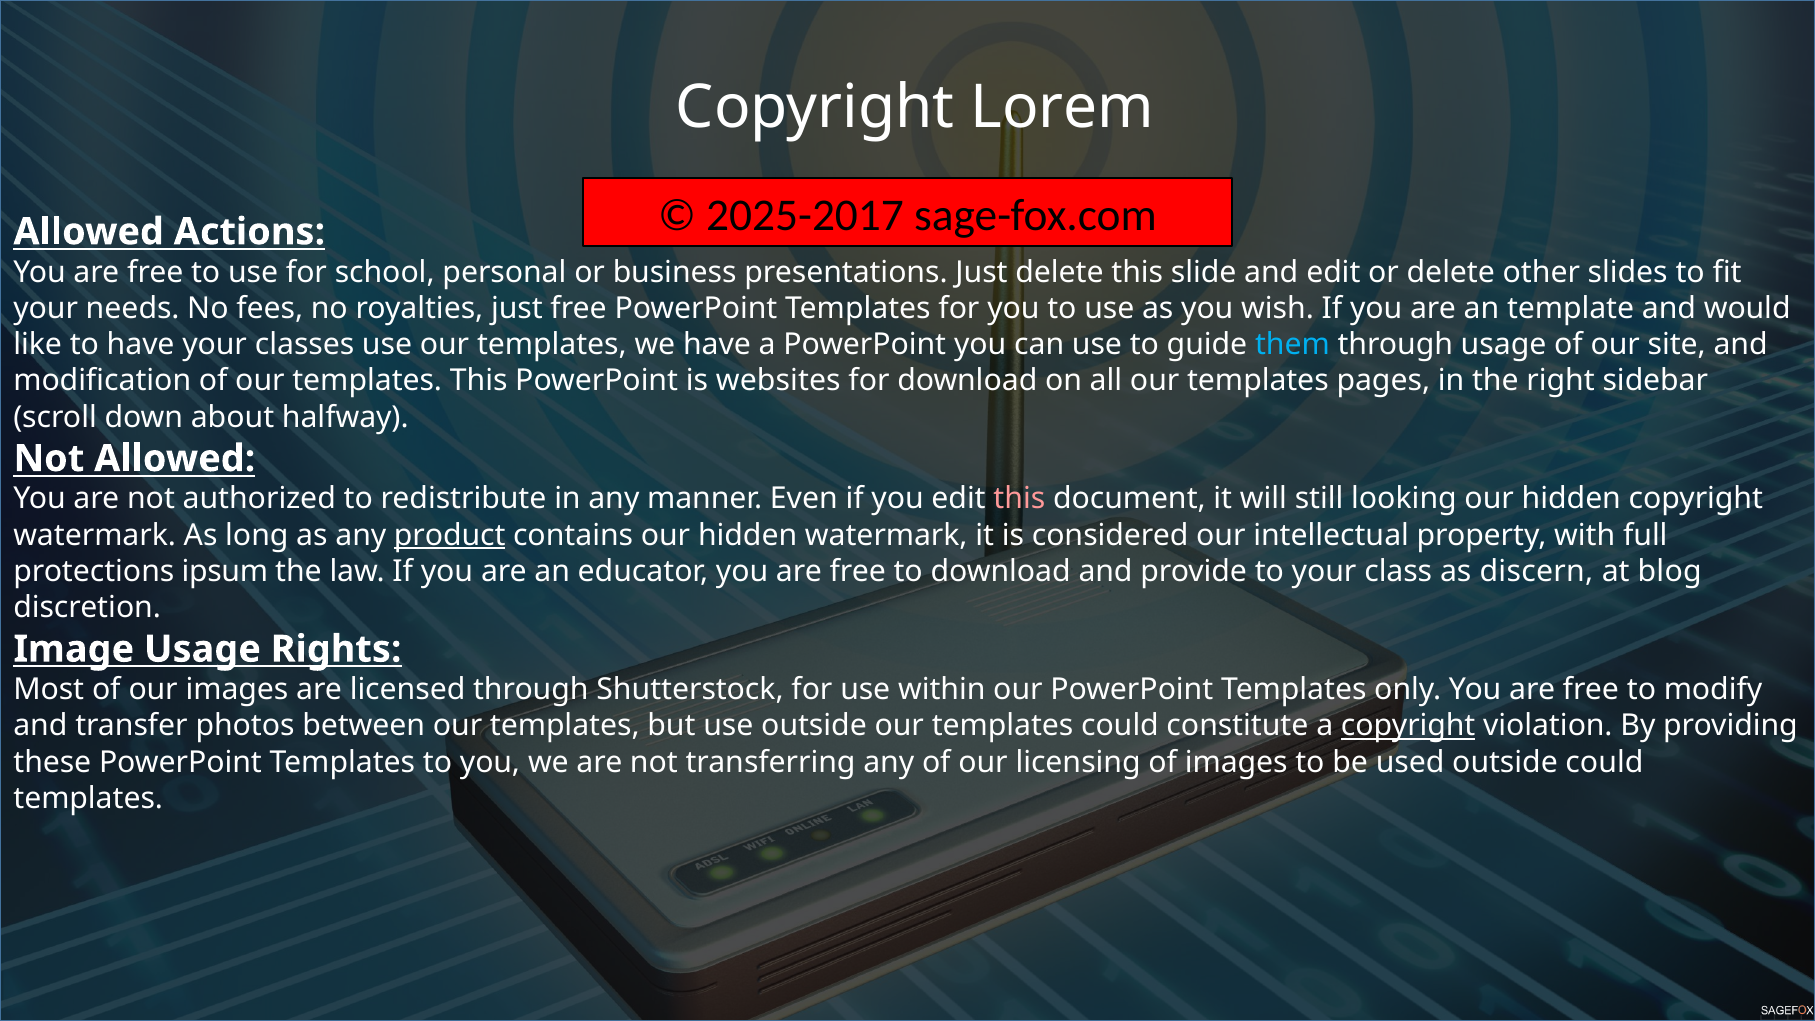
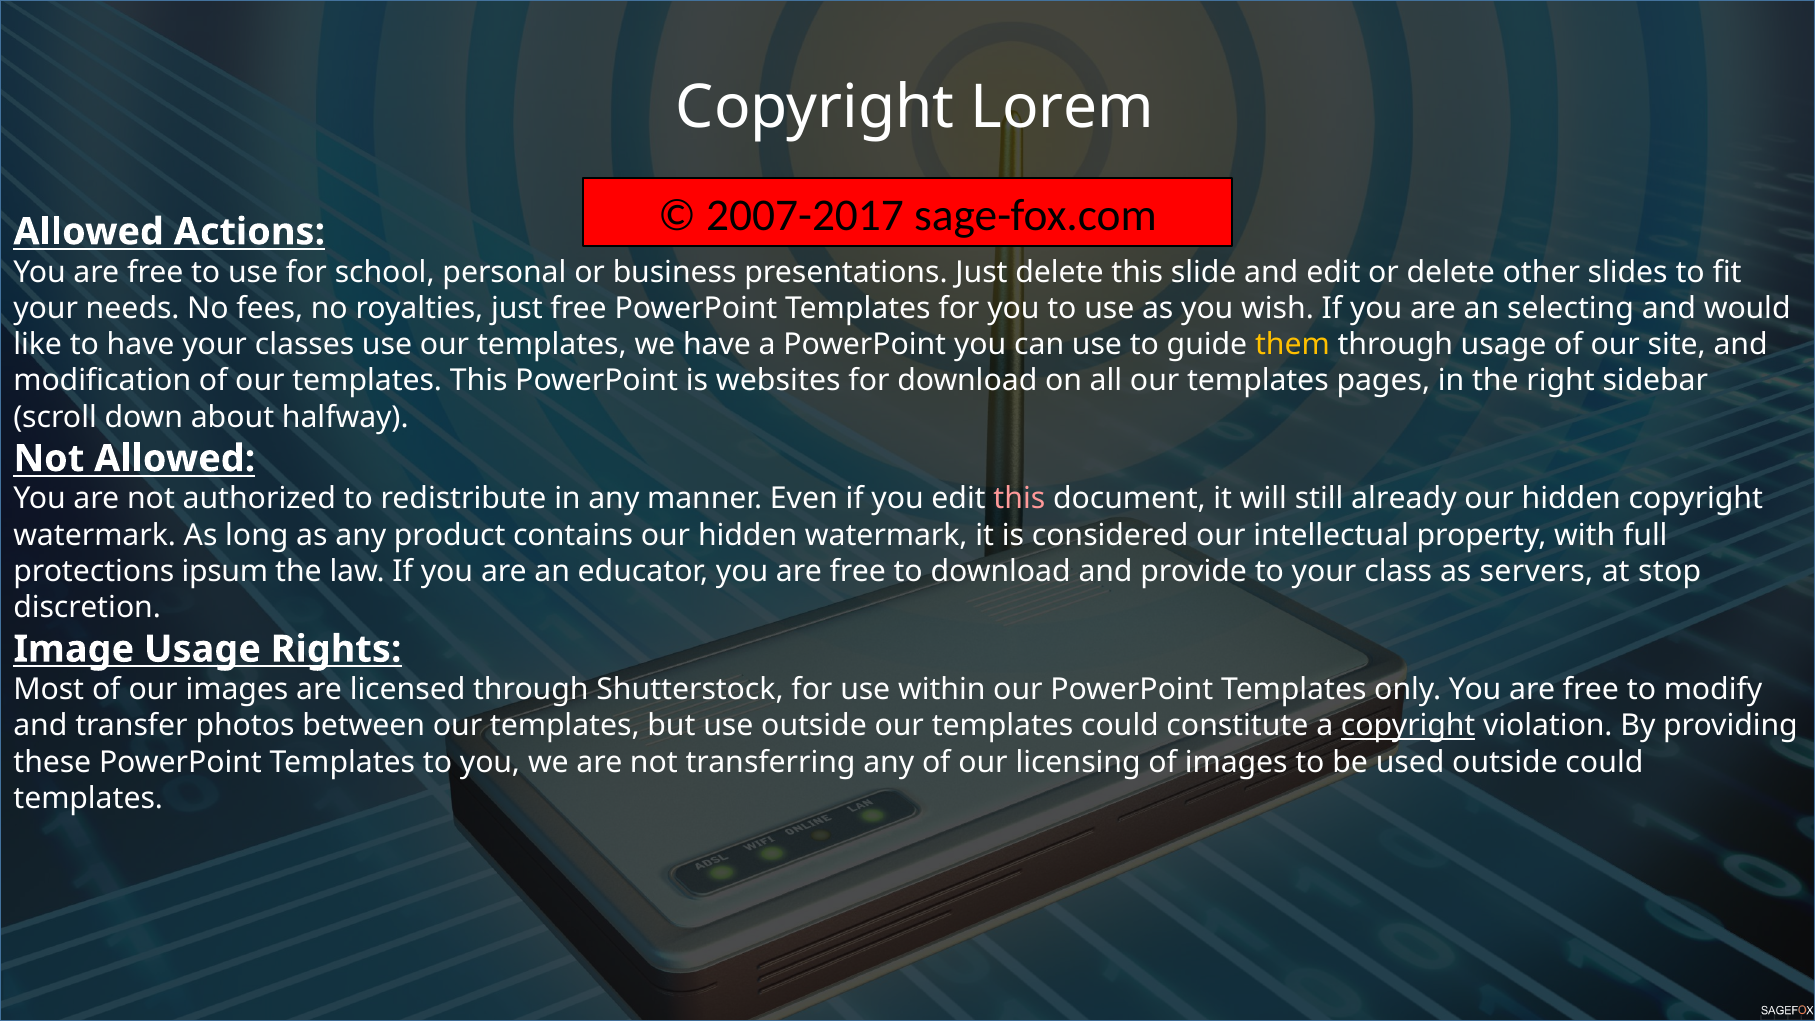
2025-2017: 2025-2017 -> 2007-2017
template: template -> selecting
them colour: light blue -> yellow
looking: looking -> already
product underline: present -> none
discern: discern -> servers
blog: blog -> stop
